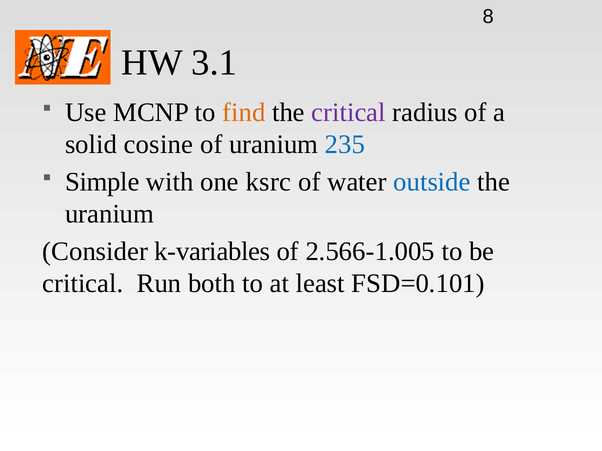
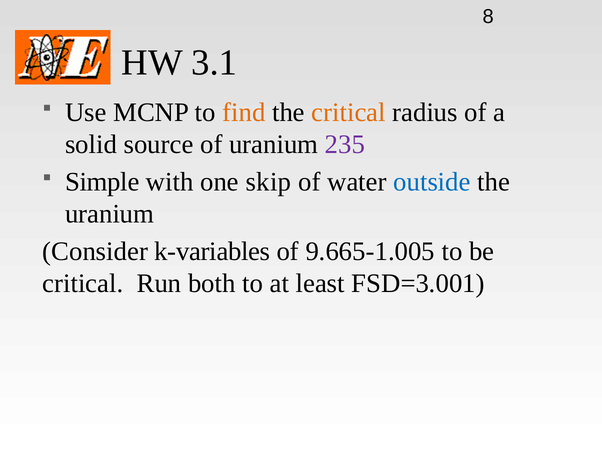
critical at (349, 112) colour: purple -> orange
cosine: cosine -> source
235 colour: blue -> purple
ksrc: ksrc -> skip
2.566-1.005: 2.566-1.005 -> 9.665-1.005
FSD=0.101: FSD=0.101 -> FSD=3.001
